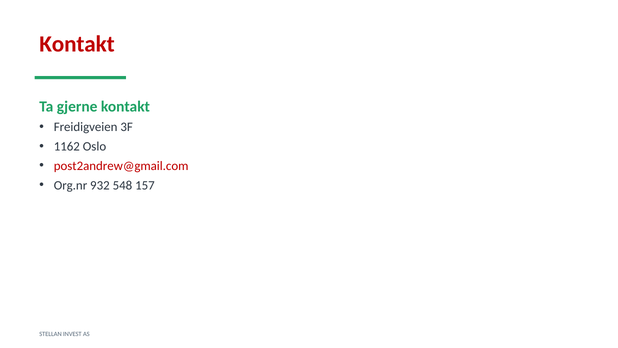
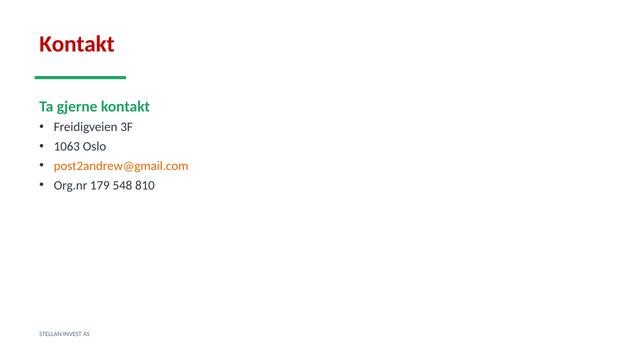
1162: 1162 -> 1063
post2andrew@gmail.com colour: red -> orange
932: 932 -> 179
157: 157 -> 810
